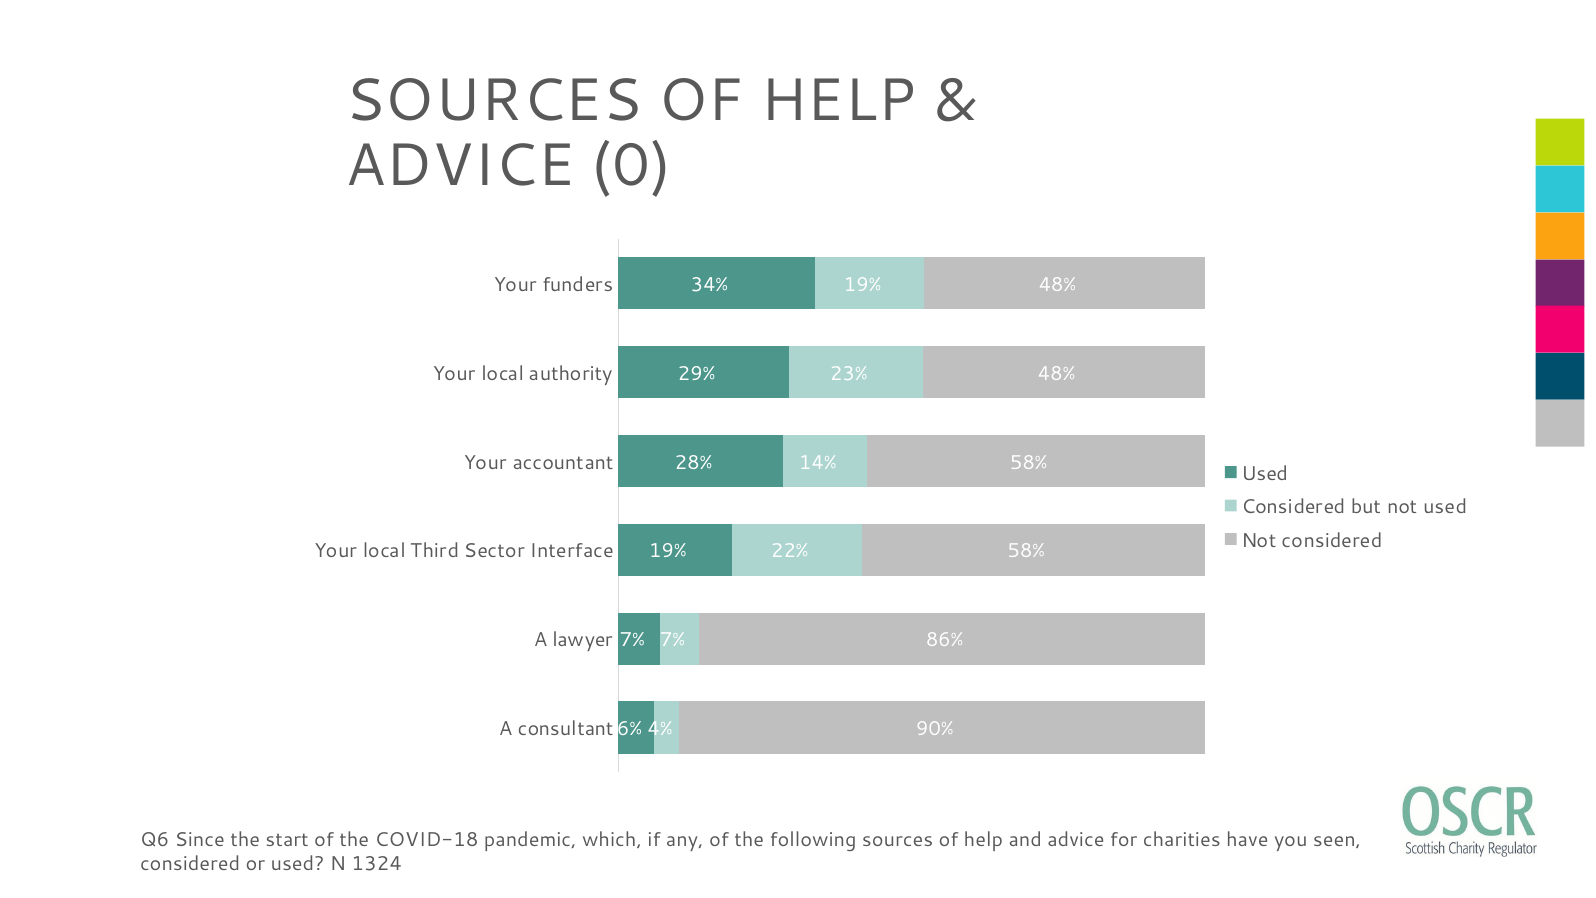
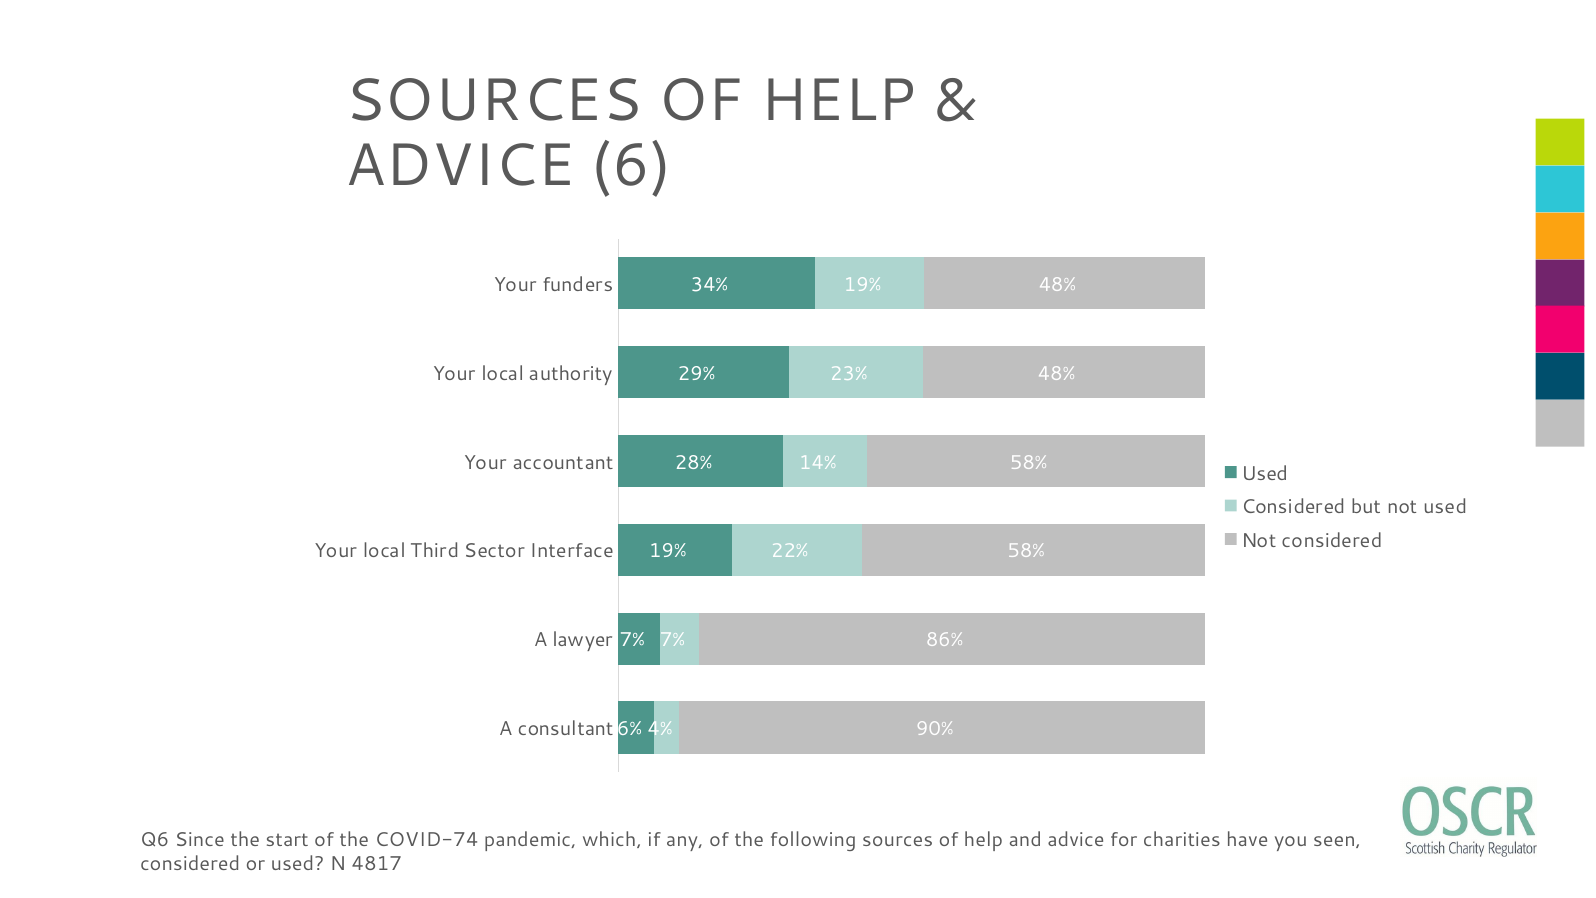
0: 0 -> 6
COVID-18: COVID-18 -> COVID-74
1324: 1324 -> 4817
